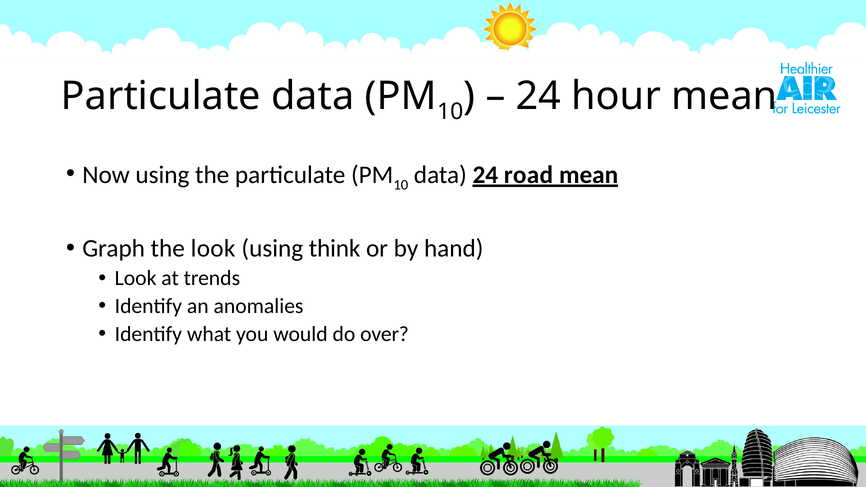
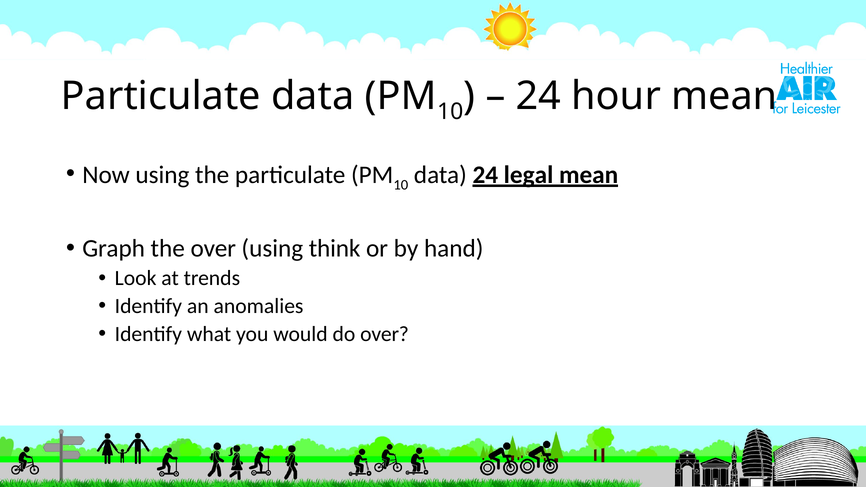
road: road -> legal
the look: look -> over
